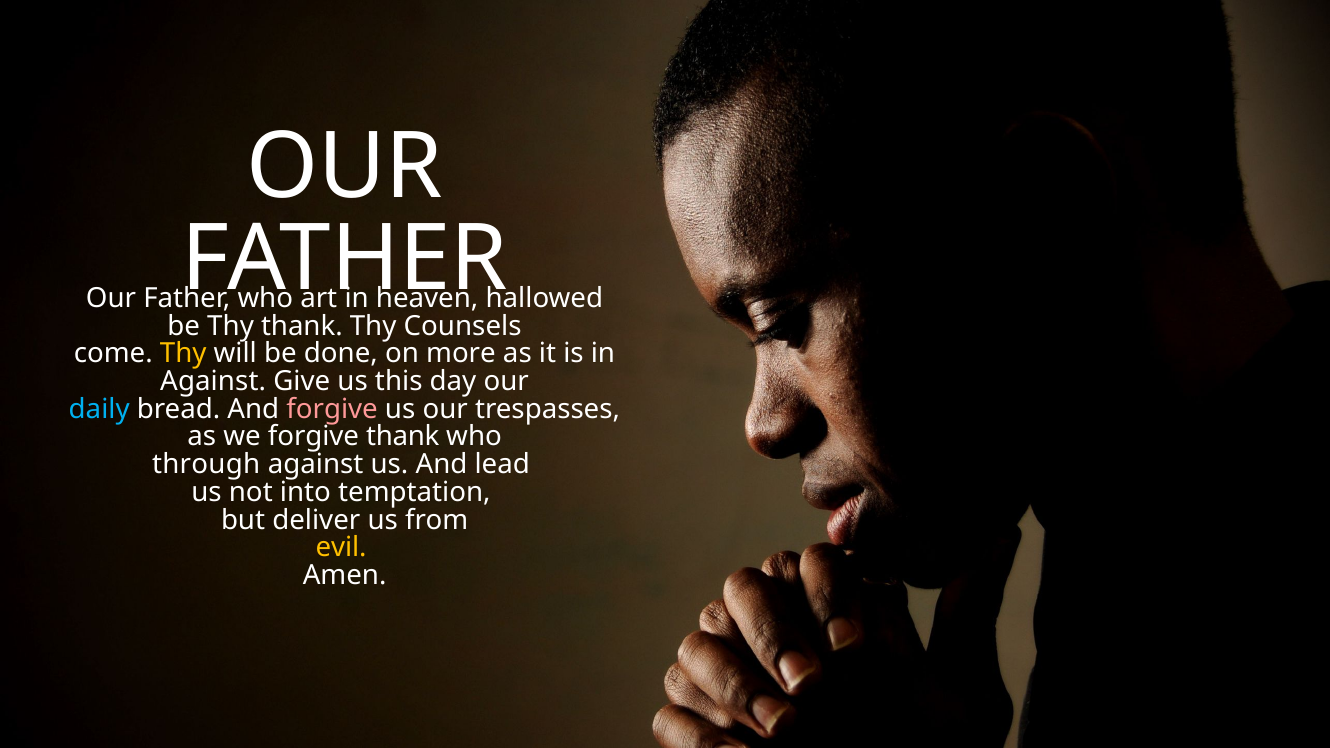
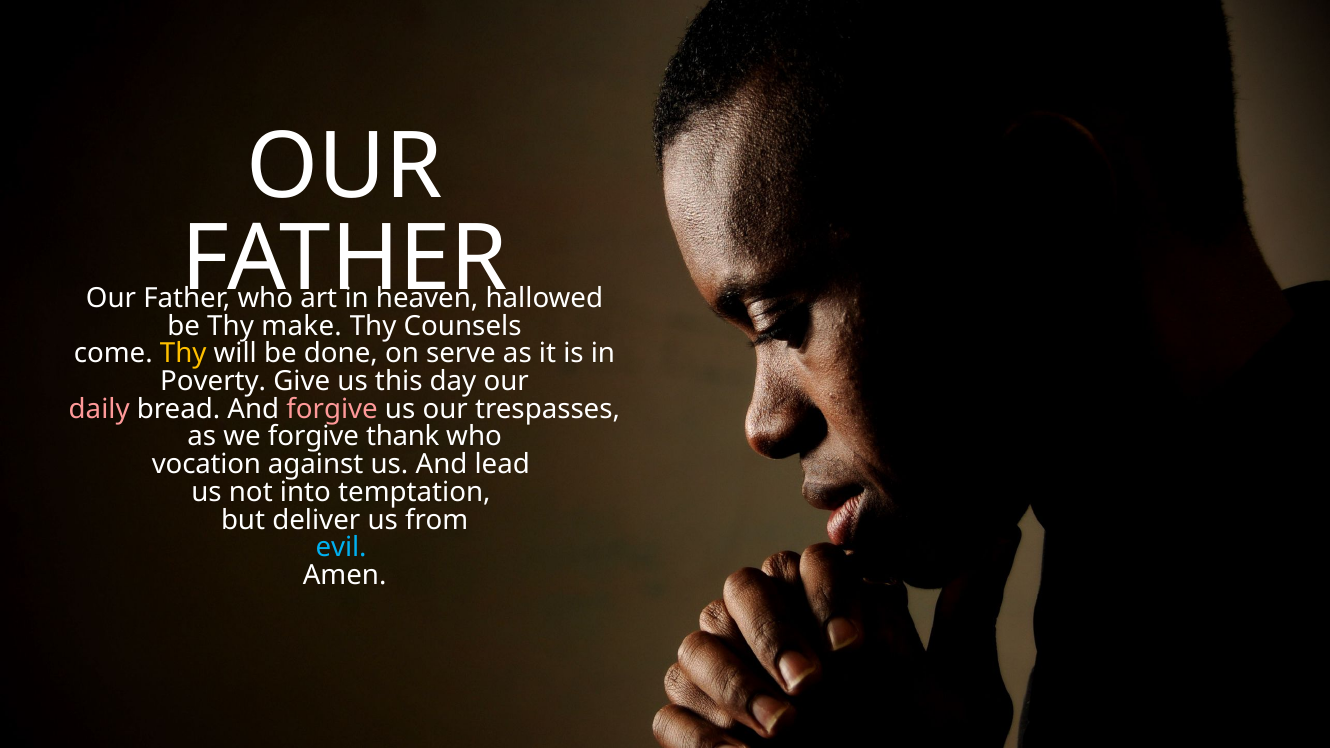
Thy thank: thank -> make
more: more -> serve
Against at (213, 381): Against -> Poverty
daily colour: light blue -> pink
through: through -> vocation
evil colour: yellow -> light blue
